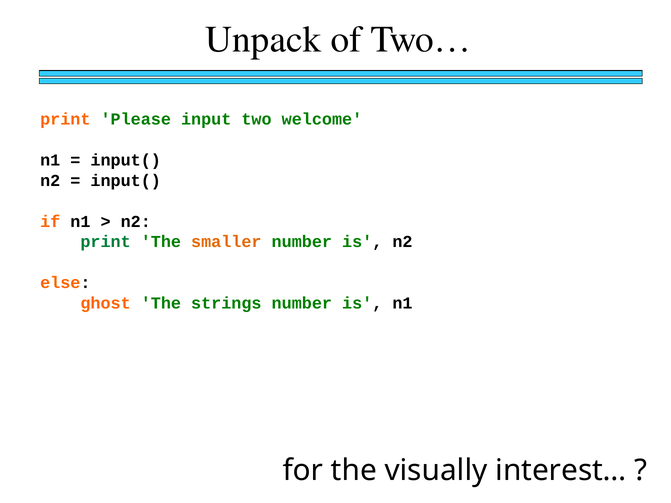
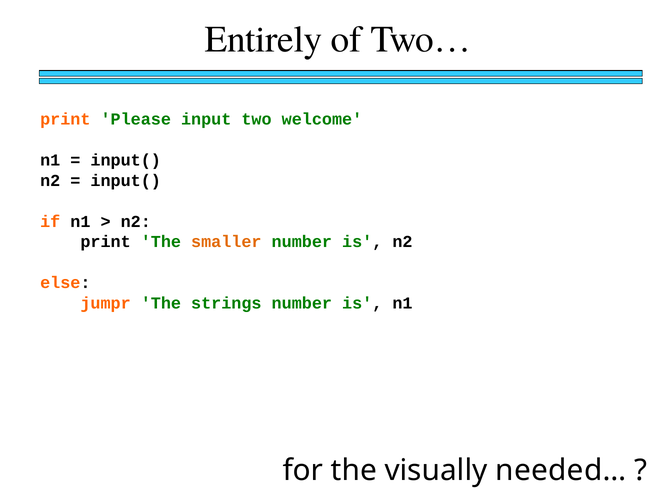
Unpack: Unpack -> Entirely
print at (106, 242) colour: green -> black
ghost: ghost -> jumpr
interest…: interest… -> needed…
